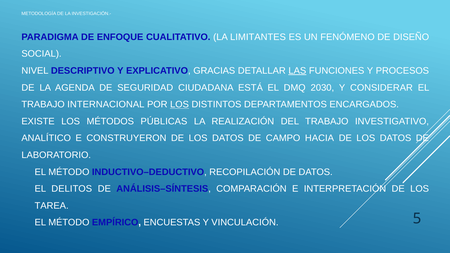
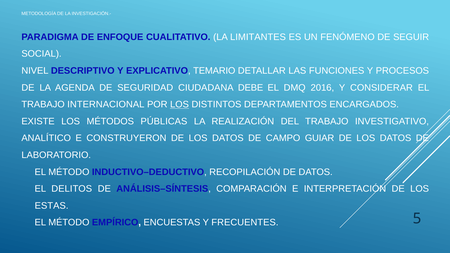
DISEÑO: DISEÑO -> SEGUIR
GRACIAS: GRACIAS -> TEMARIO
LAS underline: present -> none
ESTÁ: ESTÁ -> DEBE
2030: 2030 -> 2016
HACIA: HACIA -> GUIAR
TAREA: TAREA -> ESTAS
VINCULACIÓN: VINCULACIÓN -> FRECUENTES
